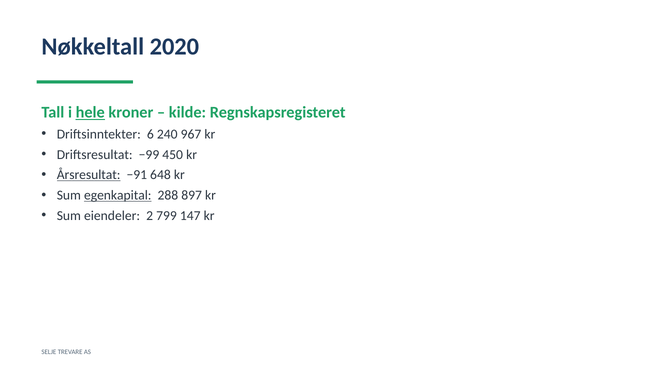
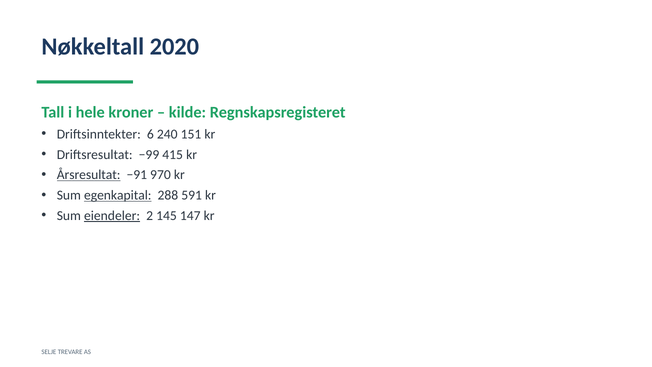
hele underline: present -> none
967: 967 -> 151
450: 450 -> 415
648: 648 -> 970
897: 897 -> 591
eiendeler underline: none -> present
799: 799 -> 145
